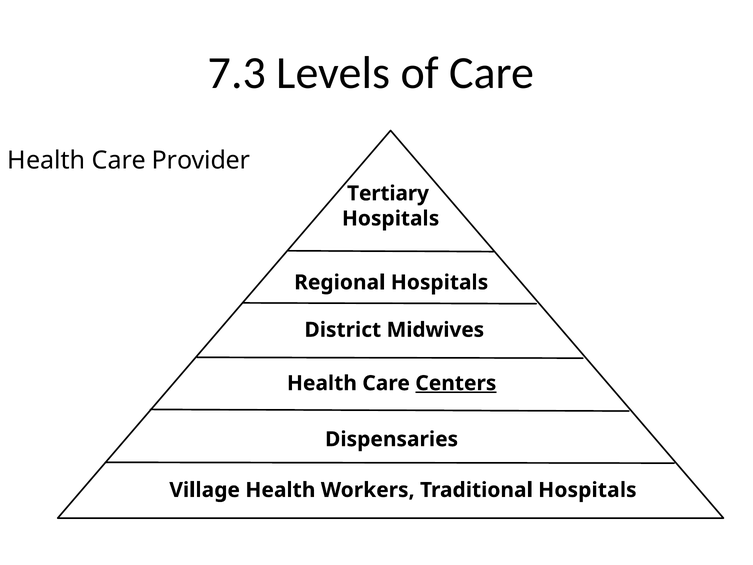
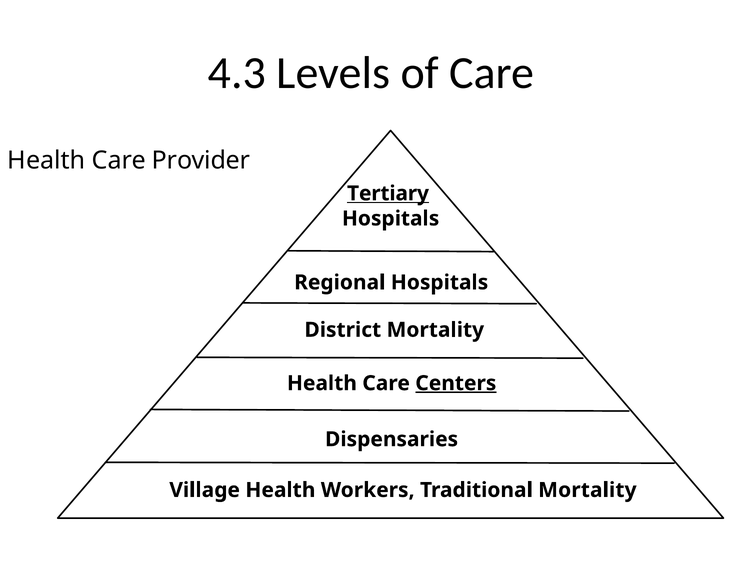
7.3: 7.3 -> 4.3
Tertiary underline: none -> present
District Midwives: Midwives -> Mortality
Traditional Hospitals: Hospitals -> Mortality
